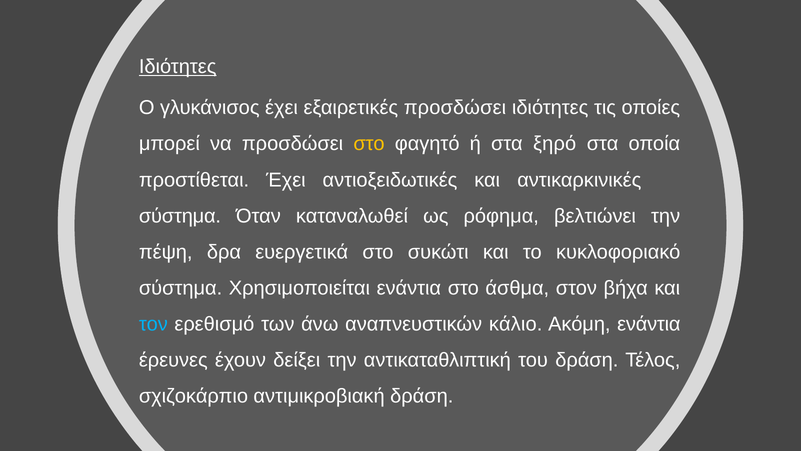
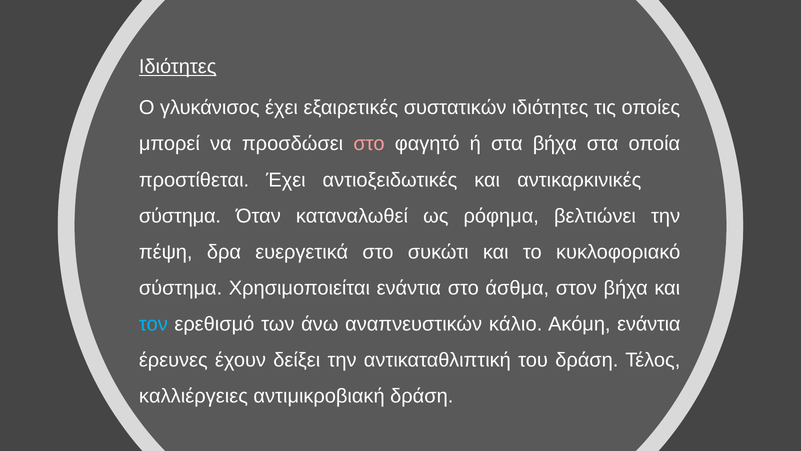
εξαιρετικές προσδώσει: προσδώσει -> συστατικών
στο at (369, 144) colour: yellow -> pink
στα ξηρό: ξηρό -> βήχα
σχιζοκάρπιο: σχιζοκάρπιο -> καλλιέργειες
